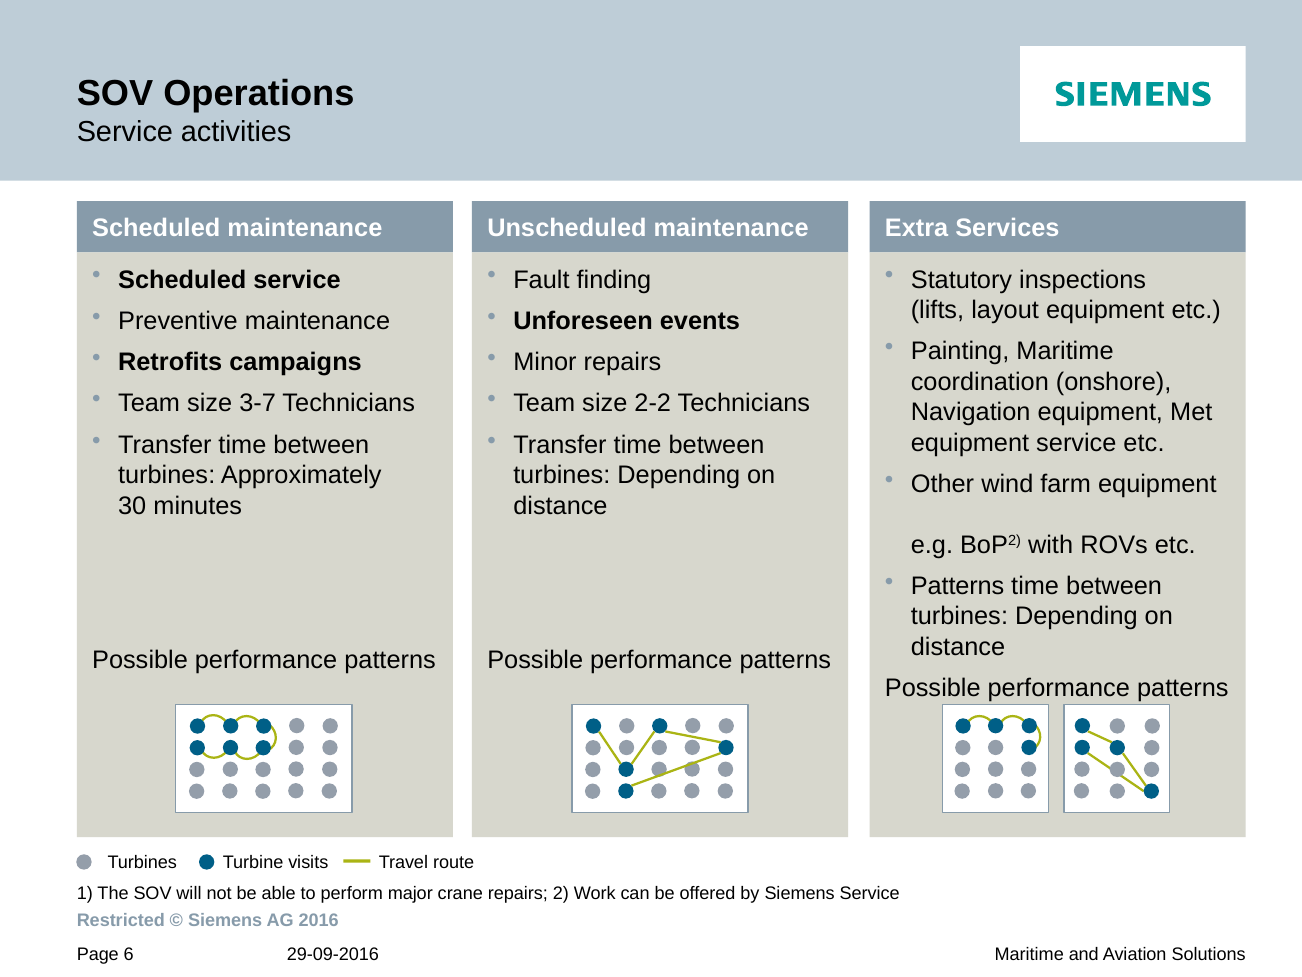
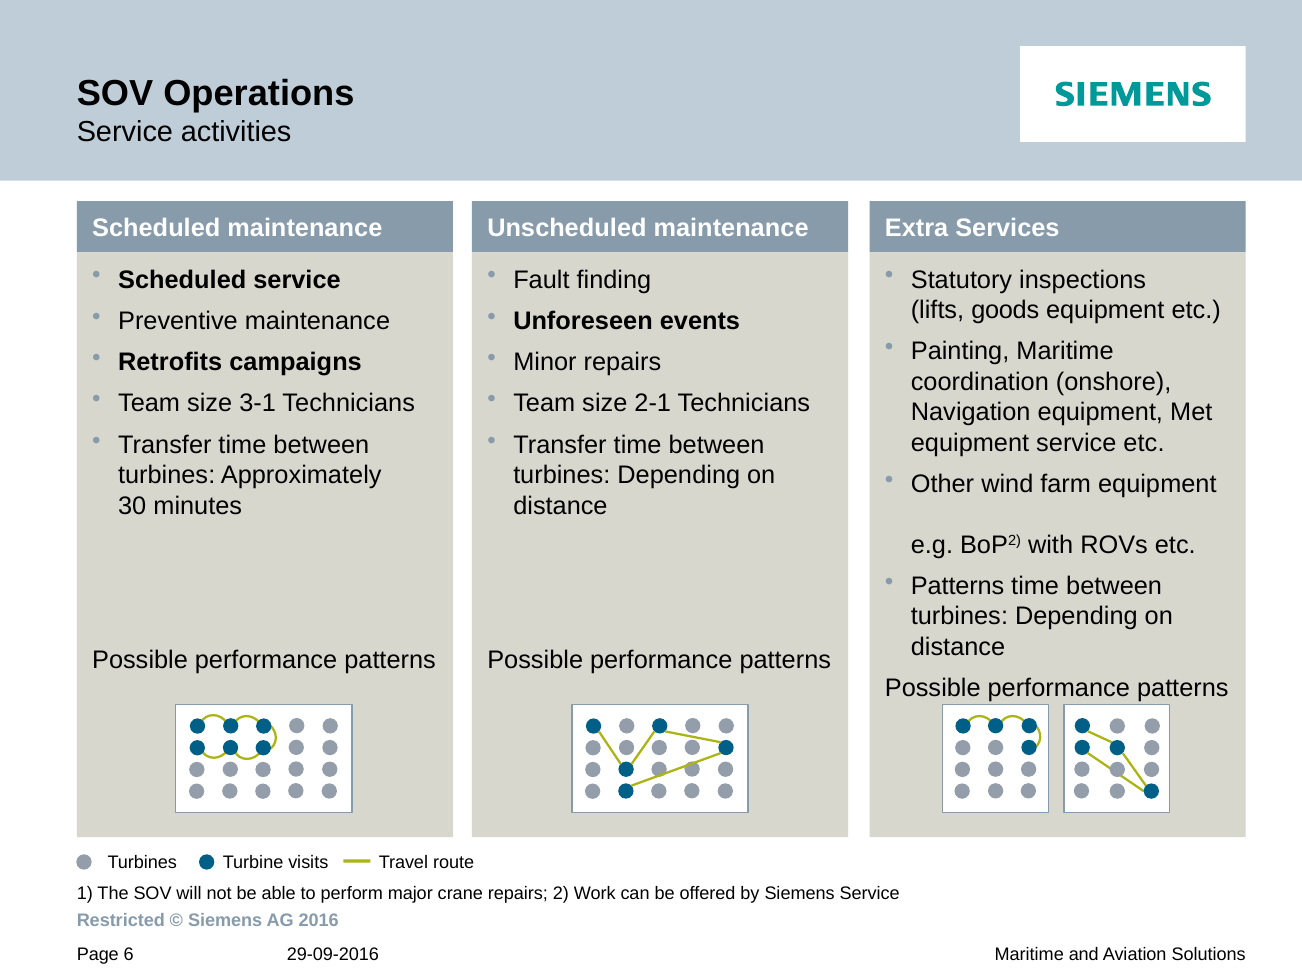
layout: layout -> goods
3-7: 3-7 -> 3-1
2-2: 2-2 -> 2-1
